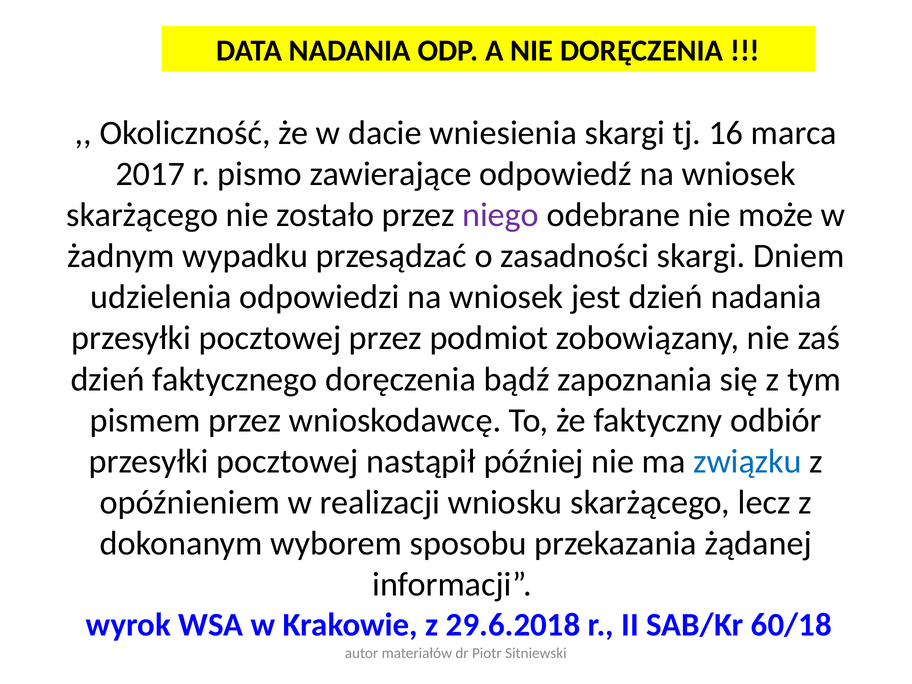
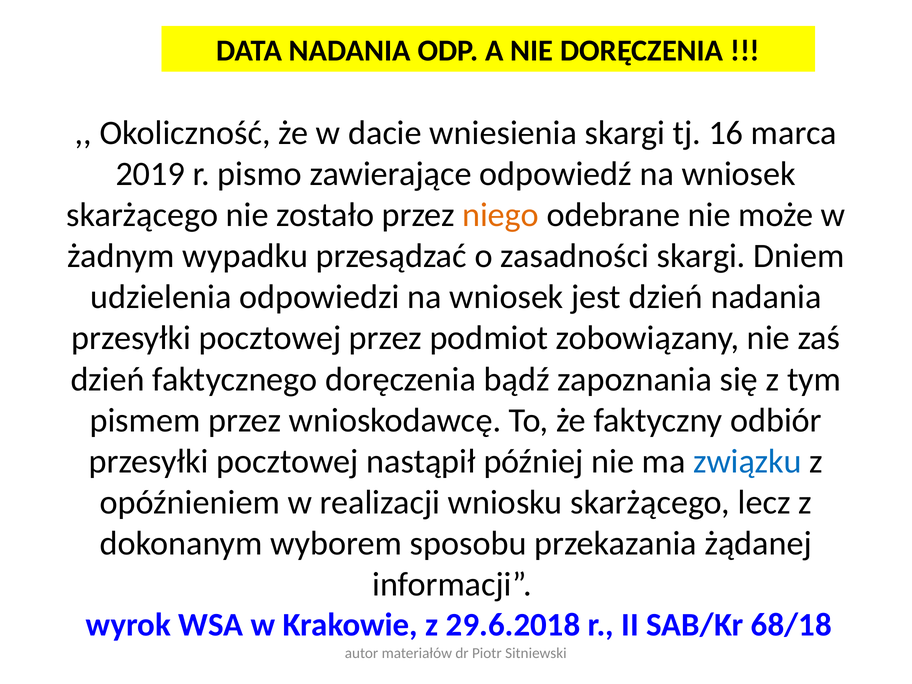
2017: 2017 -> 2019
niego colour: purple -> orange
60/18: 60/18 -> 68/18
